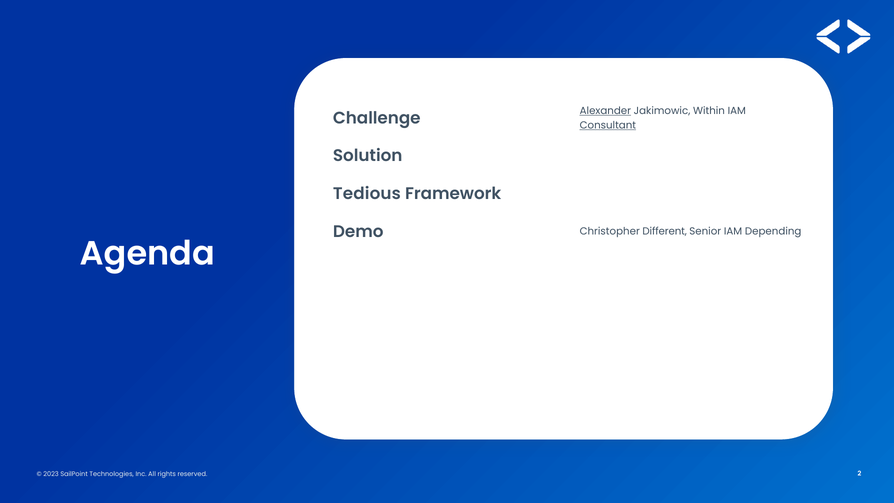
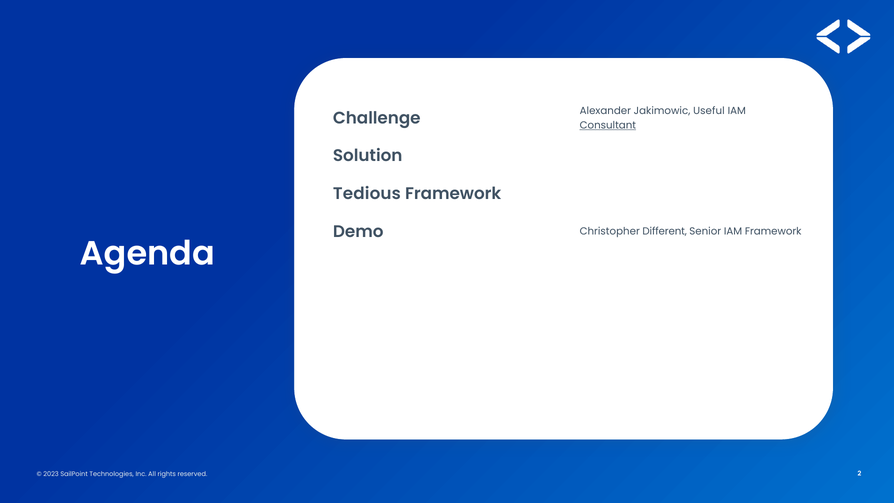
Alexander underline: present -> none
Within: Within -> Useful
IAM Depending: Depending -> Framework
